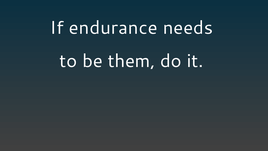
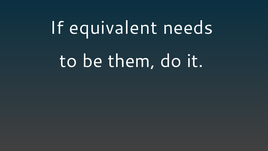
endurance: endurance -> equivalent
